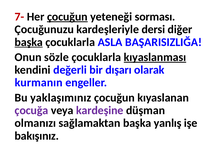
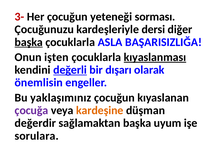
7-: 7- -> 3-
çocuğun at (67, 17) underline: present -> none
sözle: sözle -> işten
değerli underline: none -> present
kurmanın: kurmanın -> önemlisin
kardeşine colour: purple -> orange
olmanızı: olmanızı -> değerdir
yanlış: yanlış -> uyum
bakışınız: bakışınız -> sorulara
